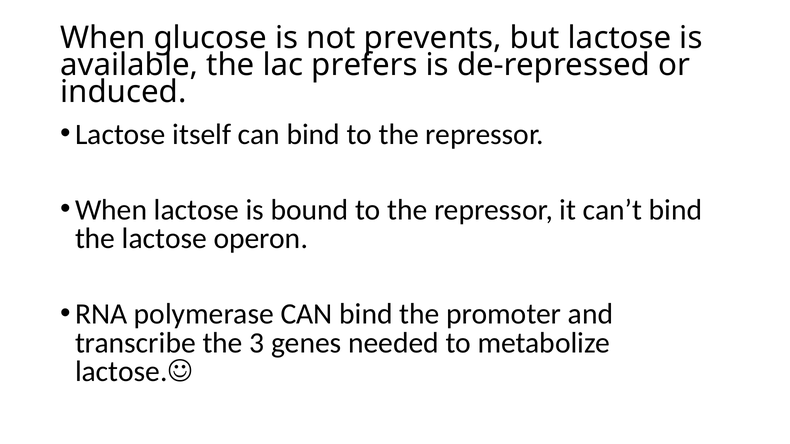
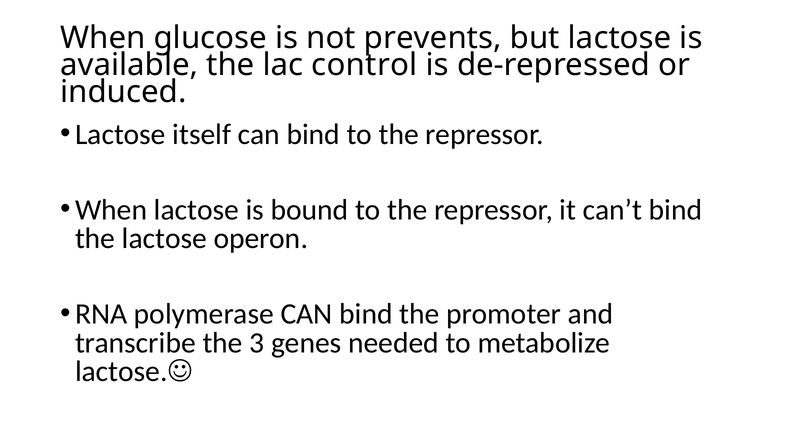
prefers: prefers -> control
